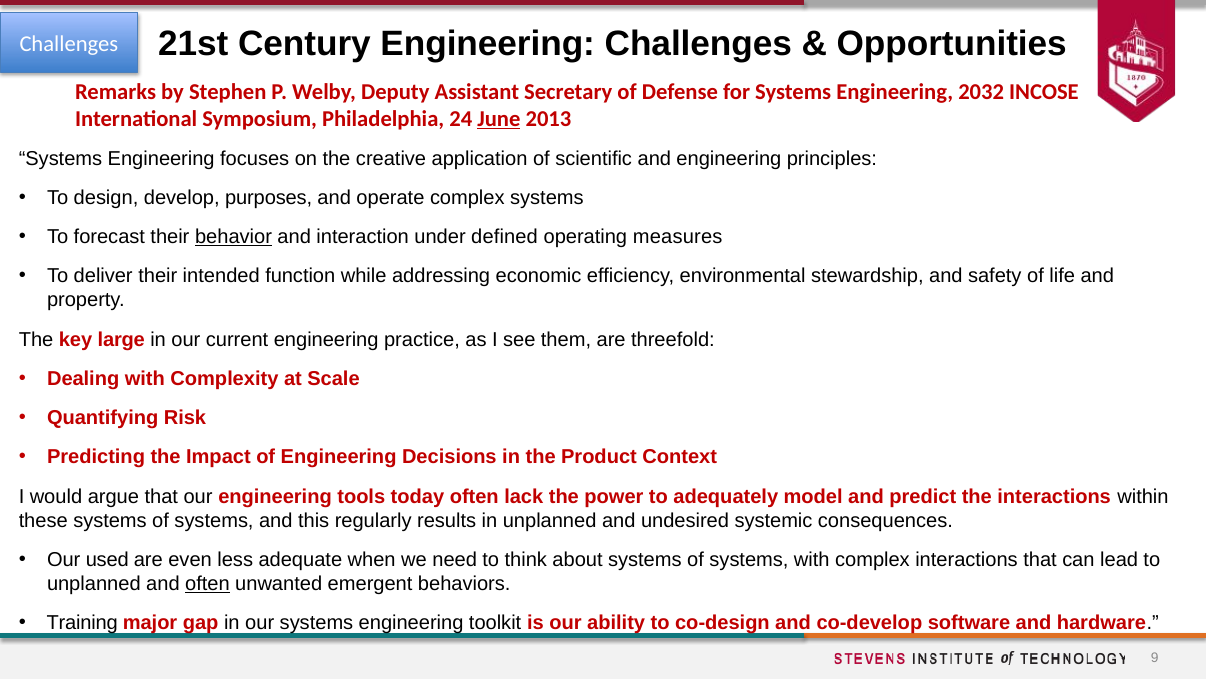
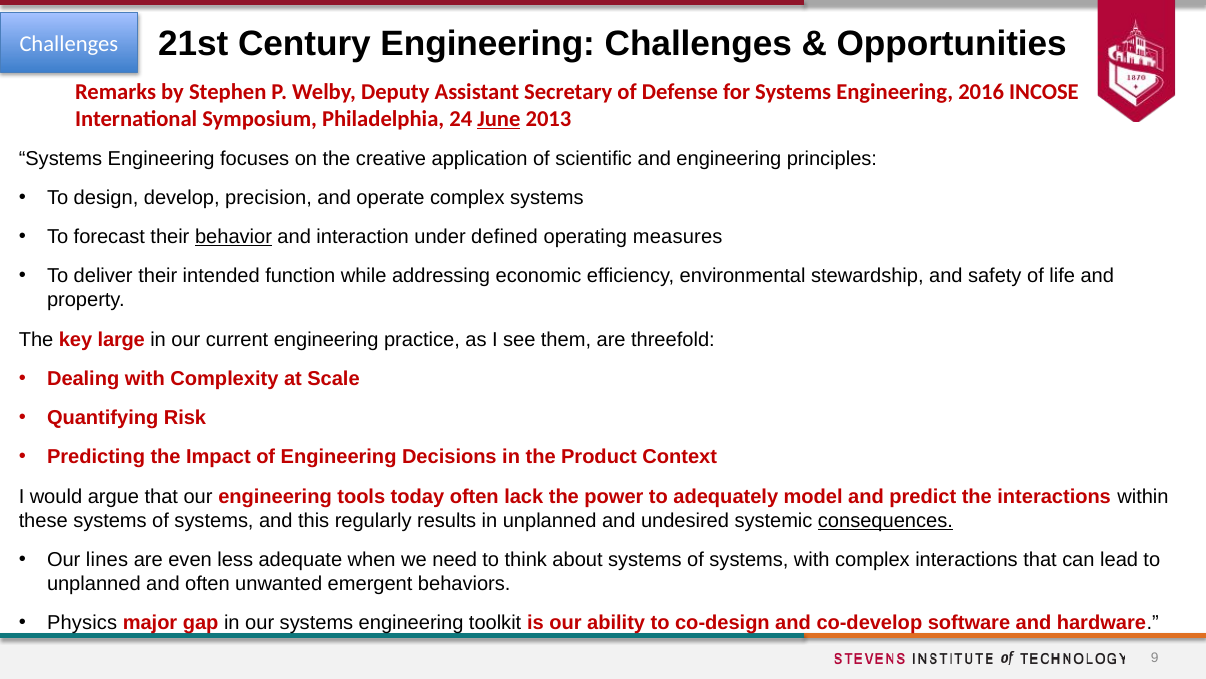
2032: 2032 -> 2016
purposes: purposes -> precision
consequences underline: none -> present
used: used -> lines
often at (207, 583) underline: present -> none
Training: Training -> Physics
